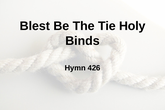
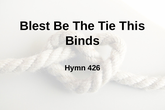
Holy: Holy -> This
